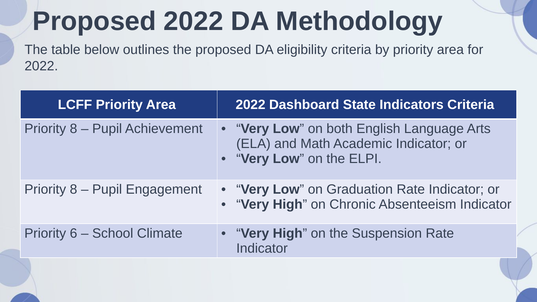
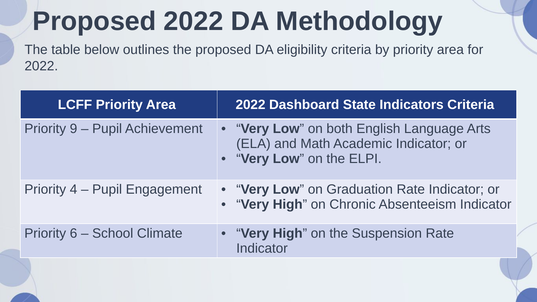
8 at (74, 129): 8 -> 9
8 at (74, 190): 8 -> 4
